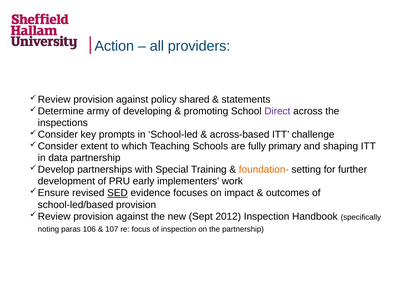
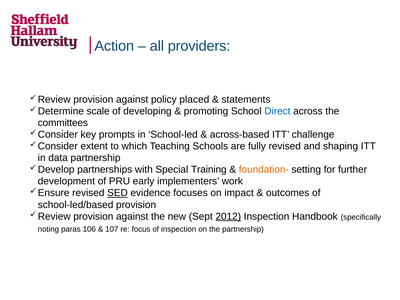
shared: shared -> placed
army: army -> scale
Direct colour: purple -> blue
inspections: inspections -> committees
fully primary: primary -> revised
2012 underline: none -> present
